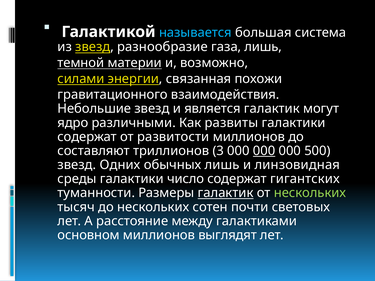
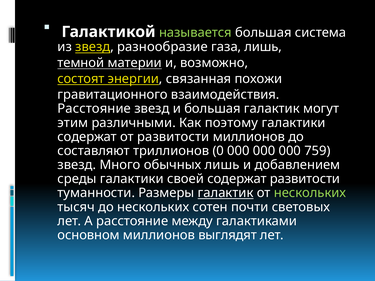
называется colour: light blue -> light green
силами: силами -> состоят
Небольшие at (94, 109): Небольшие -> Расстояние
и является: является -> большая
ядро: ядро -> этим
развиты: развиты -> поэтому
3: 3 -> 0
000 at (264, 151) underline: present -> none
500: 500 -> 759
Одних: Одних -> Много
линзовидная: линзовидная -> добавлением
число: число -> своей
содержат гигантских: гигантских -> развитости
